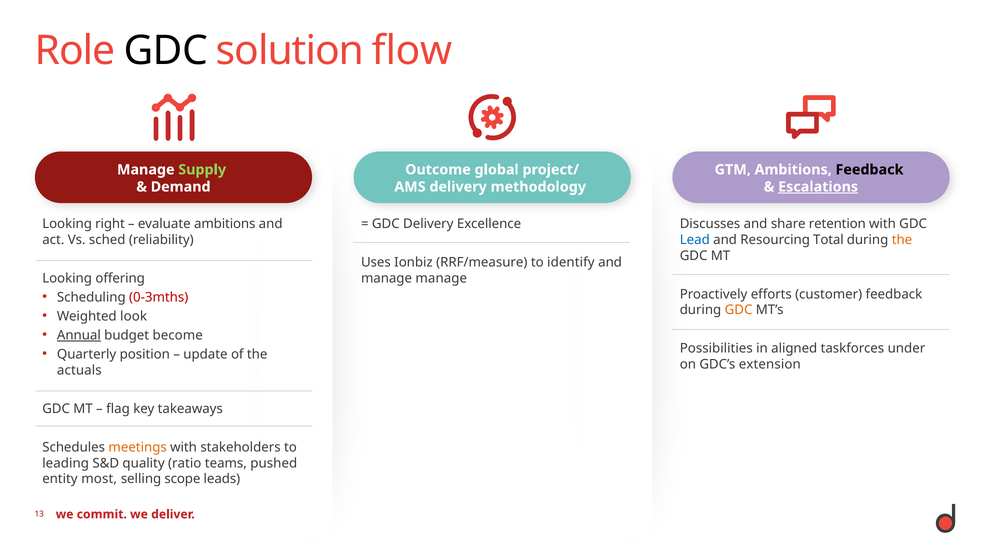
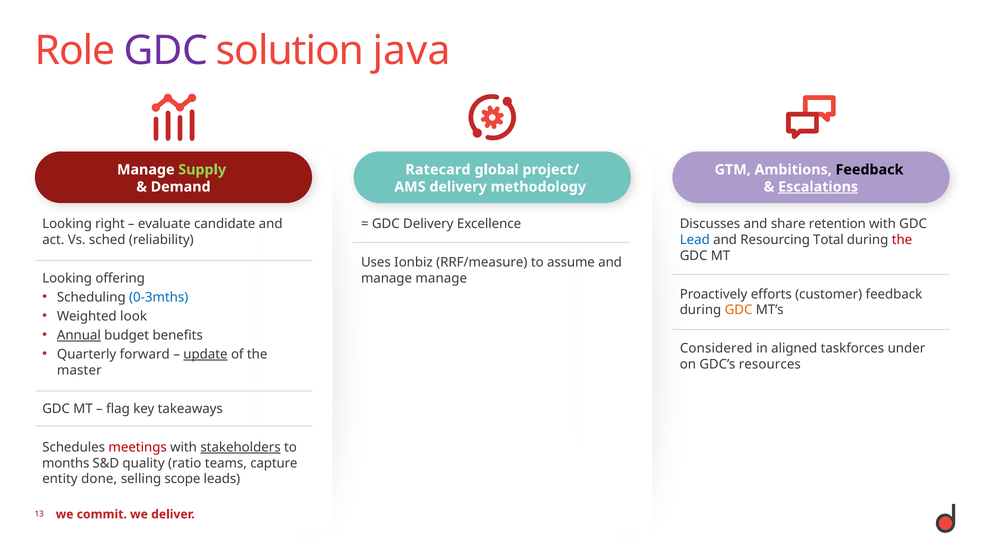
GDC at (166, 51) colour: black -> purple
flow: flow -> java
Outcome: Outcome -> Ratecard
evaluate ambitions: ambitions -> candidate
the at (902, 240) colour: orange -> red
identify: identify -> assume
0-3mths colour: red -> blue
become: become -> benefits
Possibilities: Possibilities -> Considered
position: position -> forward
update underline: none -> present
extension: extension -> resources
actuals: actuals -> master
meetings colour: orange -> red
stakeholders underline: none -> present
leading: leading -> months
pushed: pushed -> capture
most: most -> done
